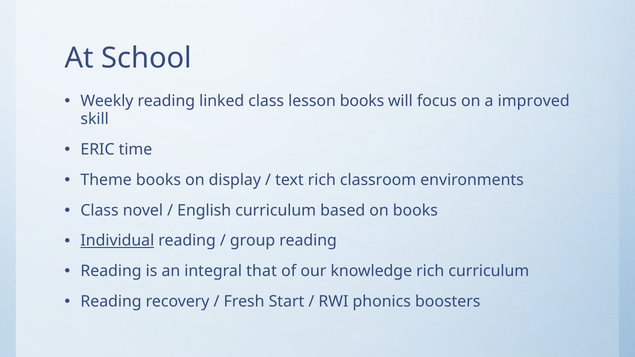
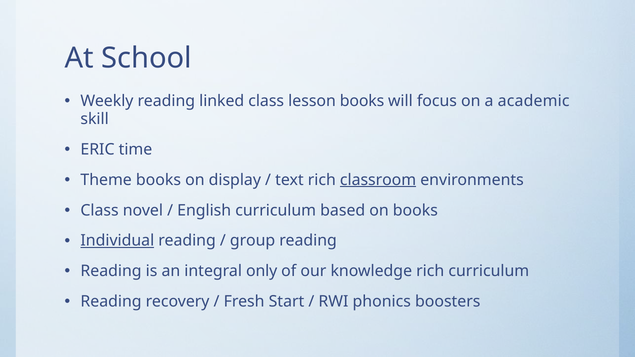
improved: improved -> academic
classroom underline: none -> present
that: that -> only
